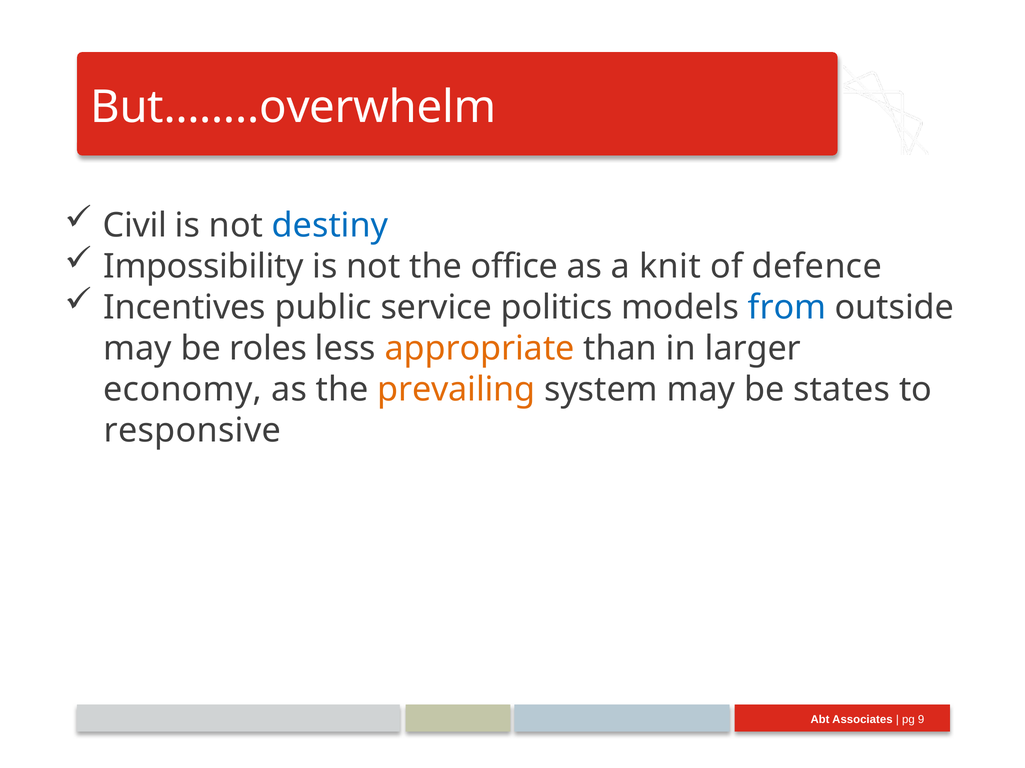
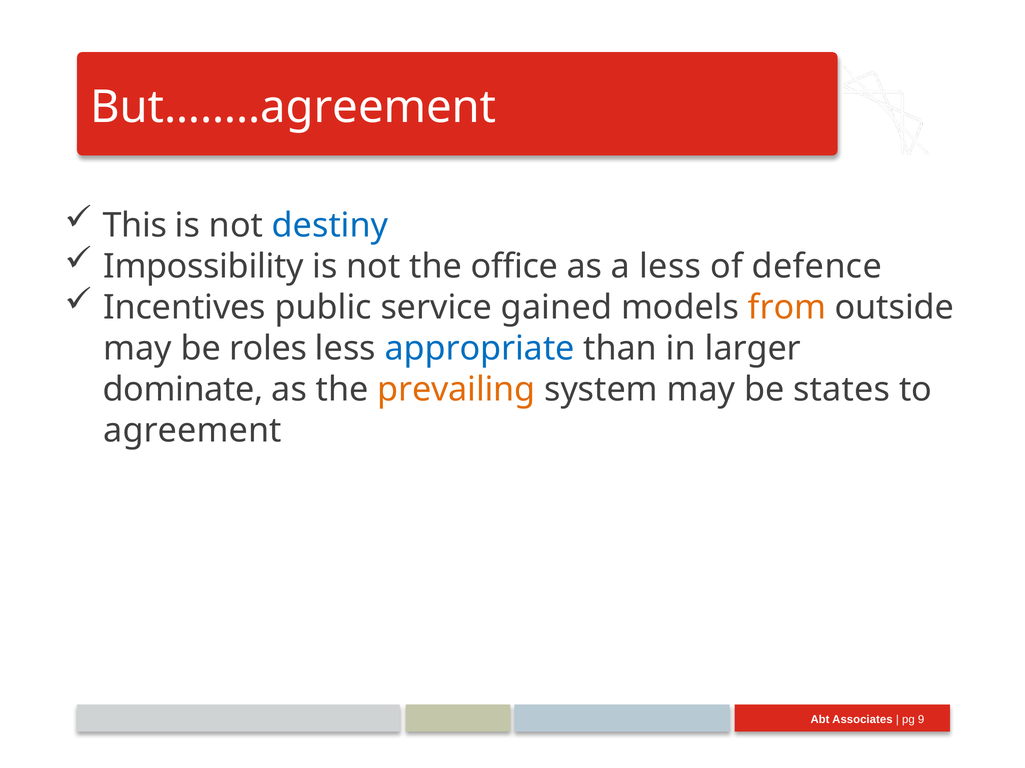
But……..overwhelm: But……..overwhelm -> But……..agreement
Civil: Civil -> This
a knit: knit -> less
politics: politics -> gained
from colour: blue -> orange
appropriate colour: orange -> blue
economy: economy -> dominate
responsive: responsive -> agreement
